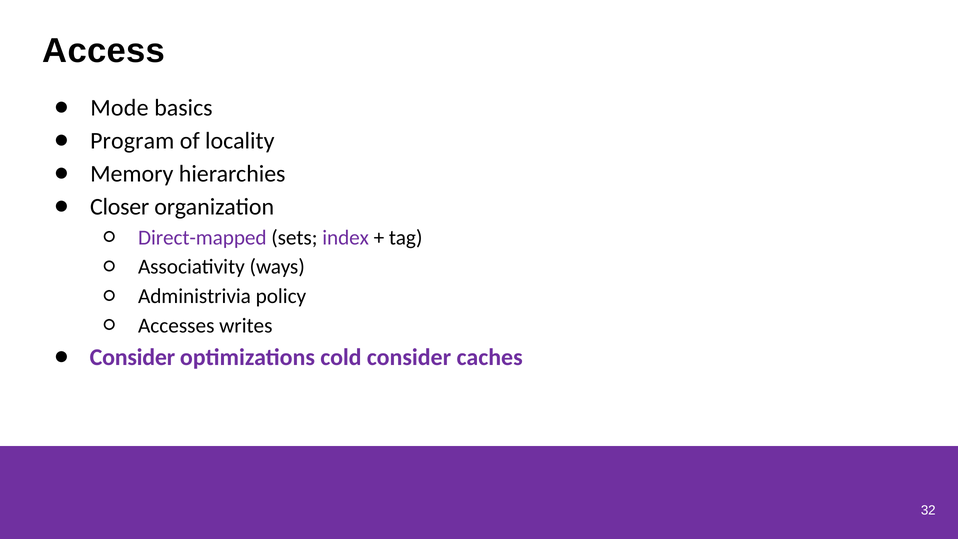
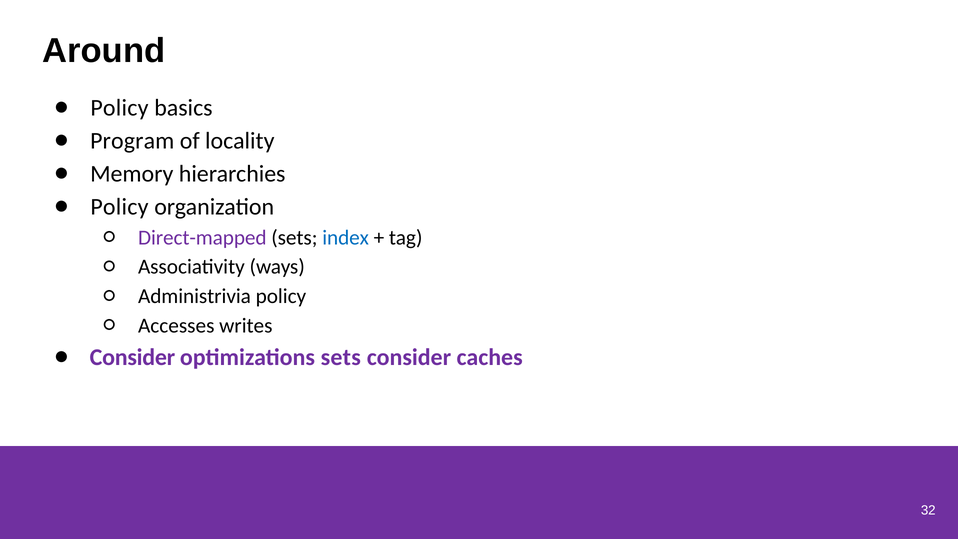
Access: Access -> Around
Mode at (119, 108): Mode -> Policy
Closer at (120, 207): Closer -> Policy
index colour: purple -> blue
optimizations cold: cold -> sets
